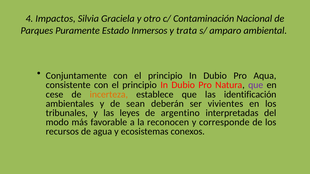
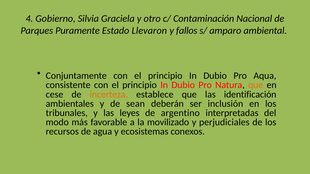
Impactos: Impactos -> Gobierno
Inmersos: Inmersos -> Llevaron
trata: trata -> fallos
que at (256, 85) colour: purple -> orange
vivientes: vivientes -> inclusión
reconocen: reconocen -> movilizado
corresponde: corresponde -> perjudiciales
